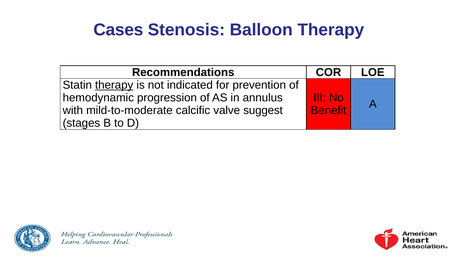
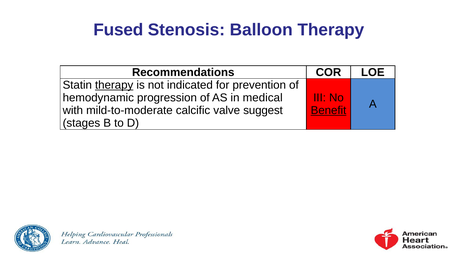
Cases: Cases -> Fused
annulus: annulus -> medical
Benefit underline: none -> present
